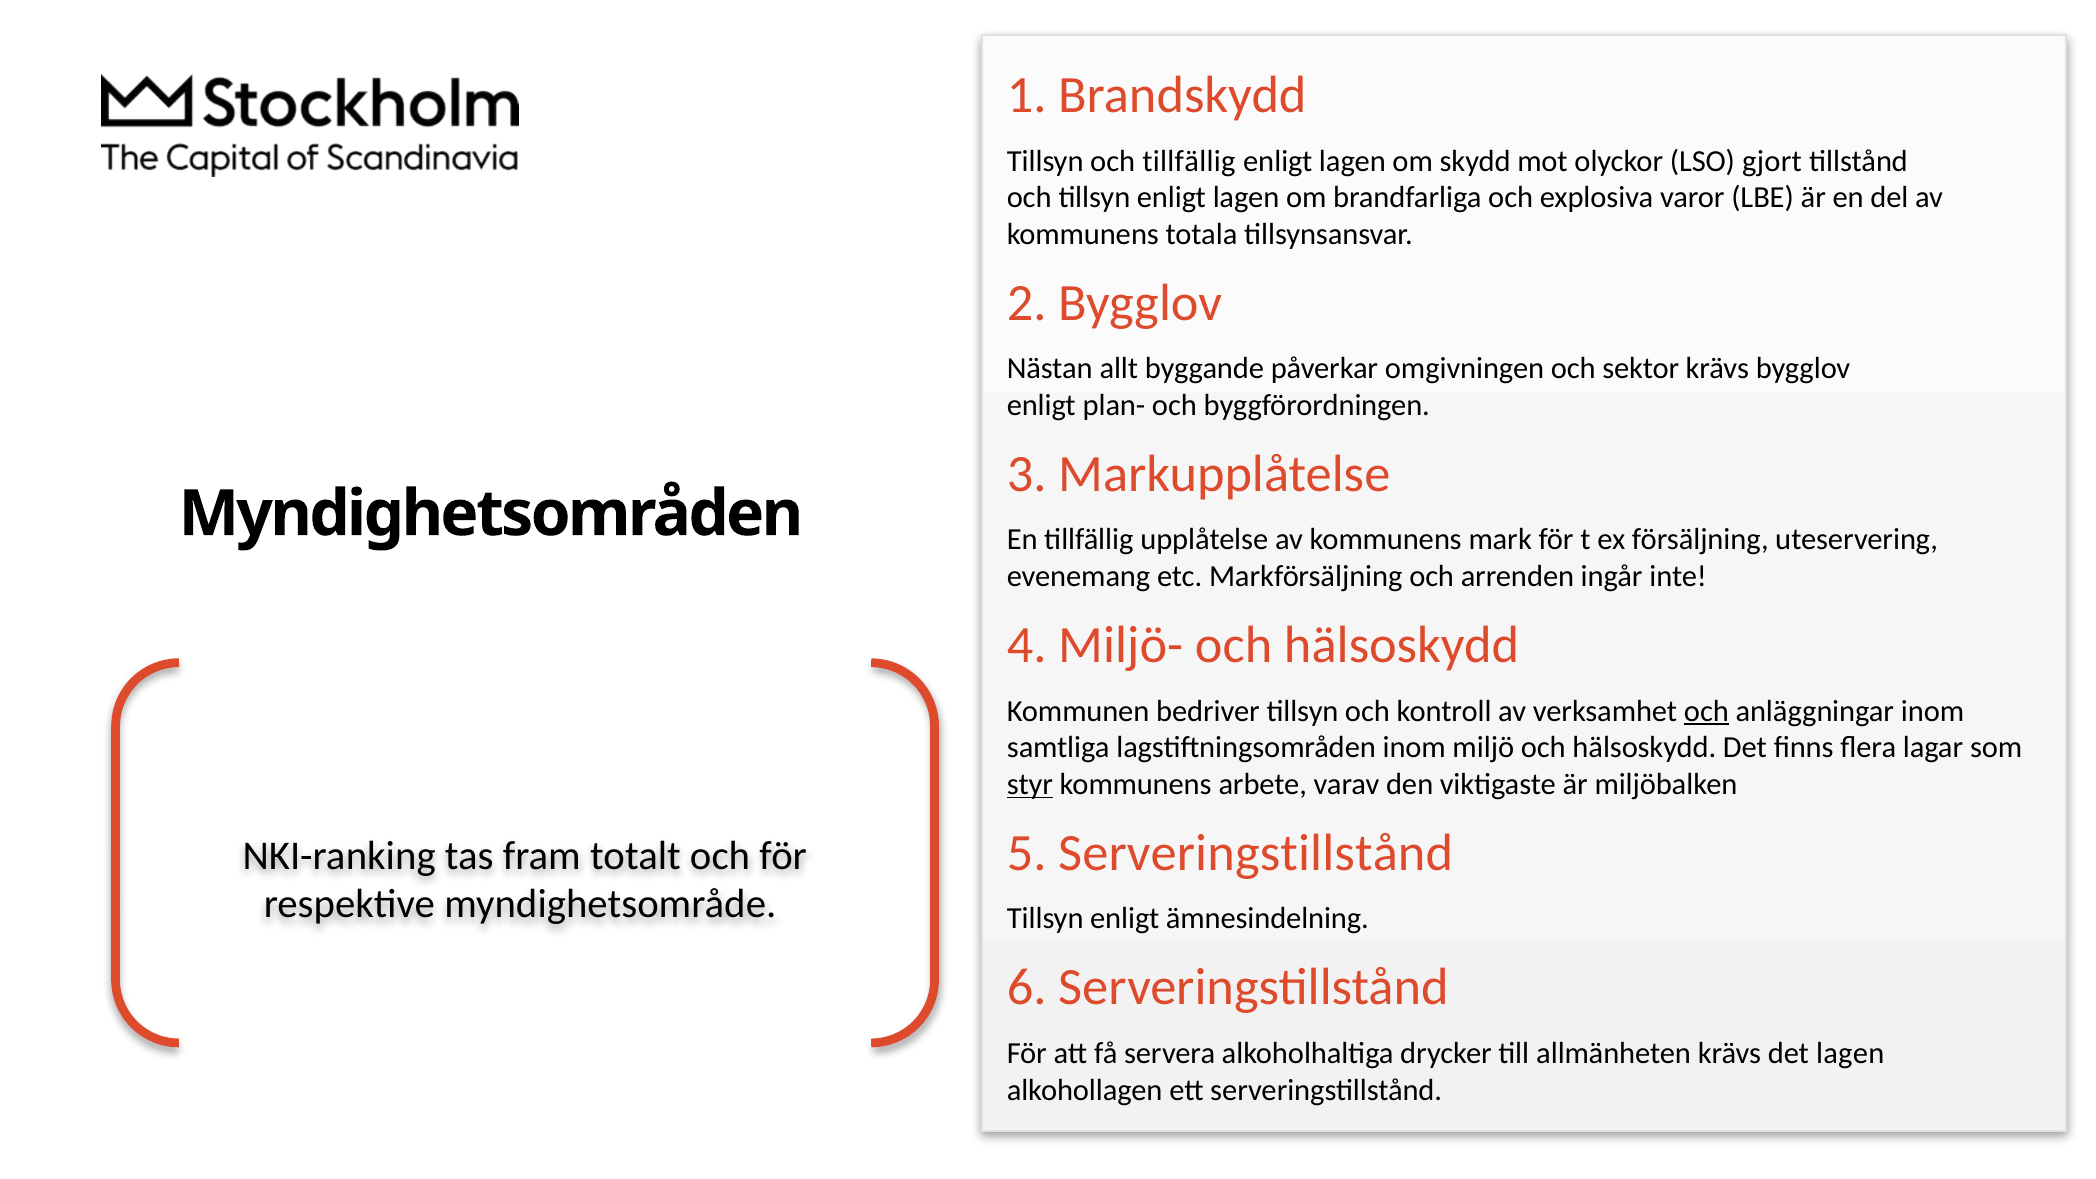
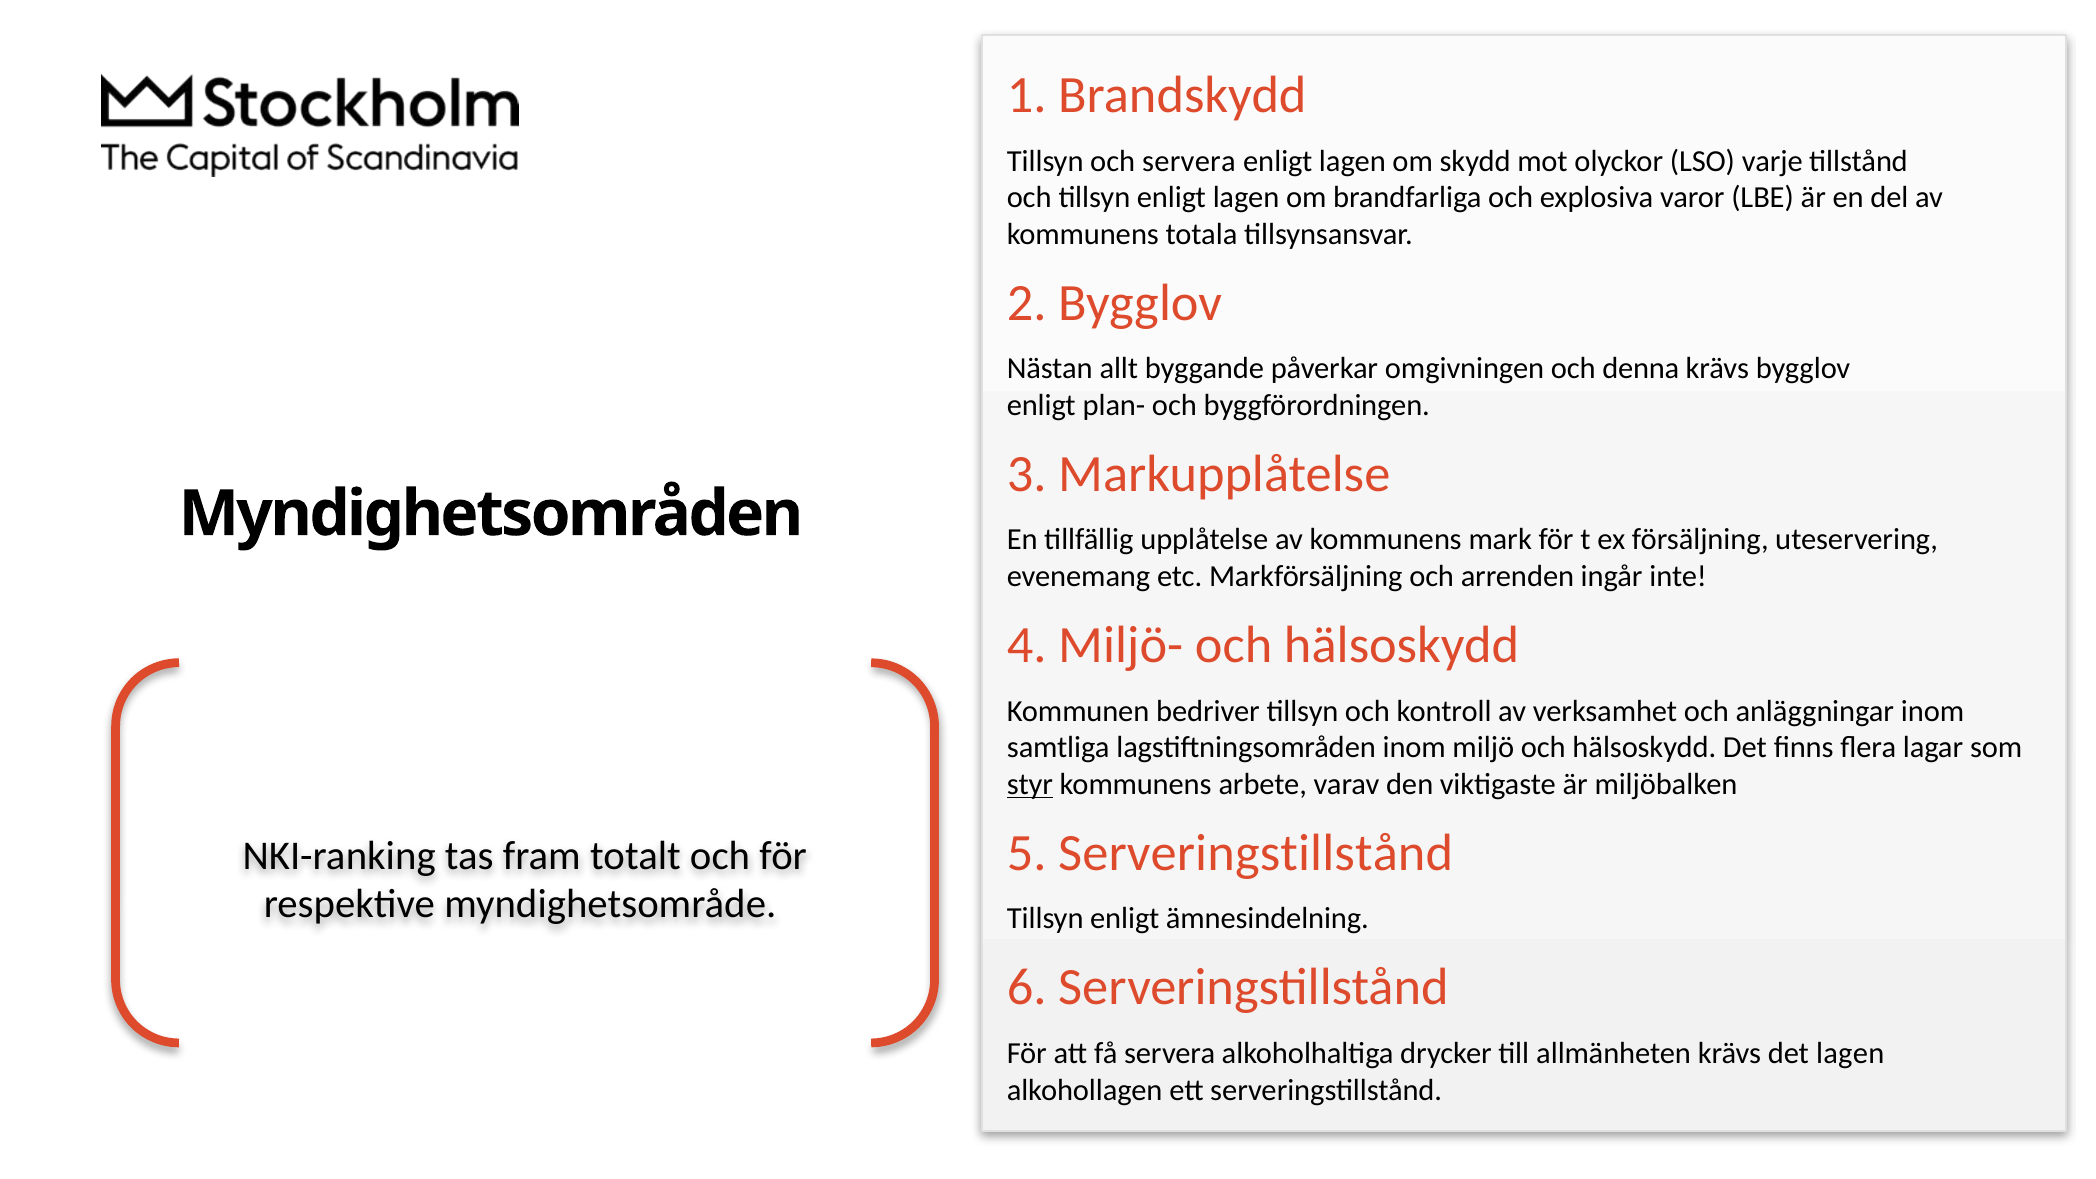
och tillfällig: tillfällig -> servera
gjort: gjort -> varje
sektor: sektor -> denna
och at (1706, 711) underline: present -> none
